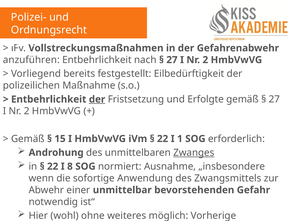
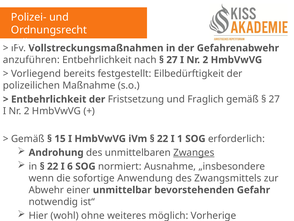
der at (97, 99) underline: present -> none
Erfolgte: Erfolgte -> Fraglich
I 8: 8 -> 6
